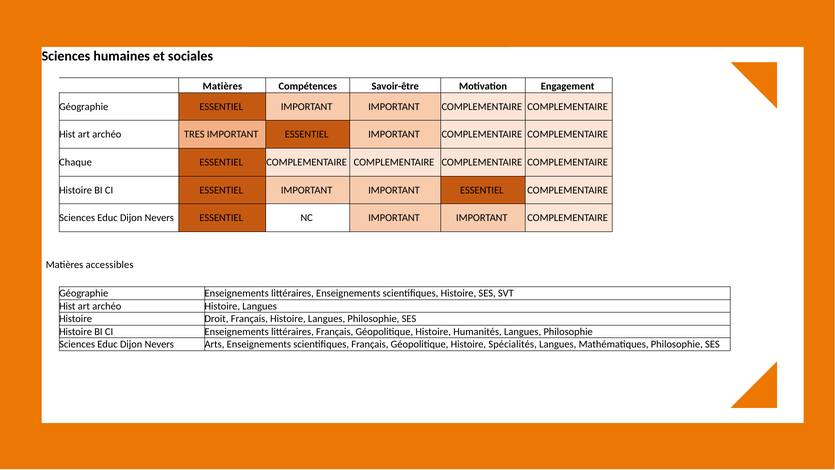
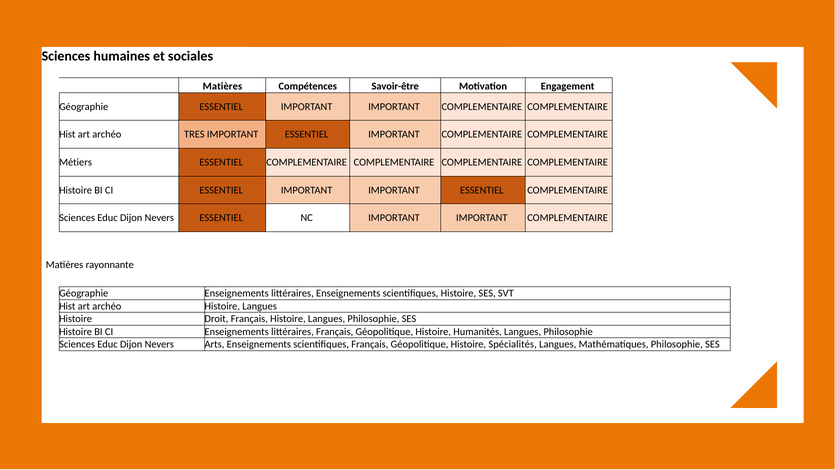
Chaque: Chaque -> Métiers
accessibles: accessibles -> rayonnante
